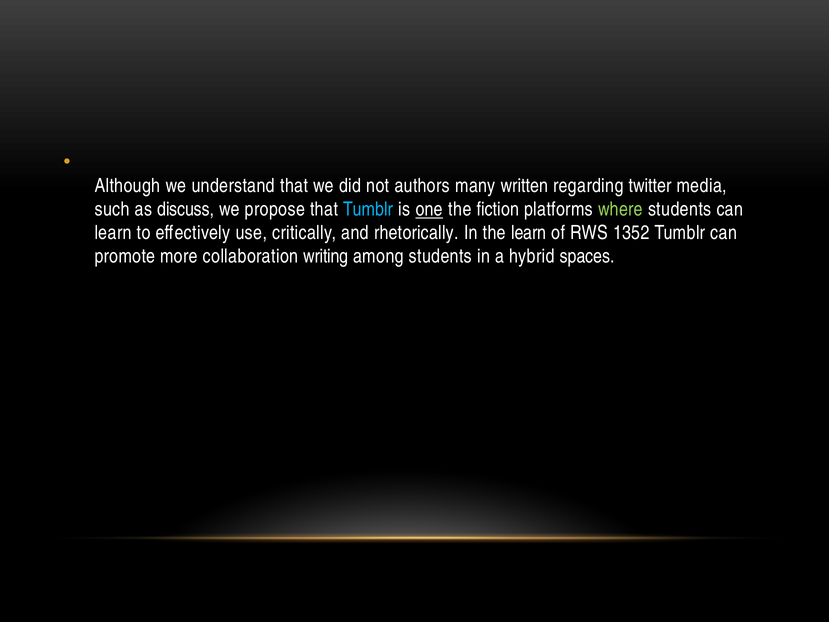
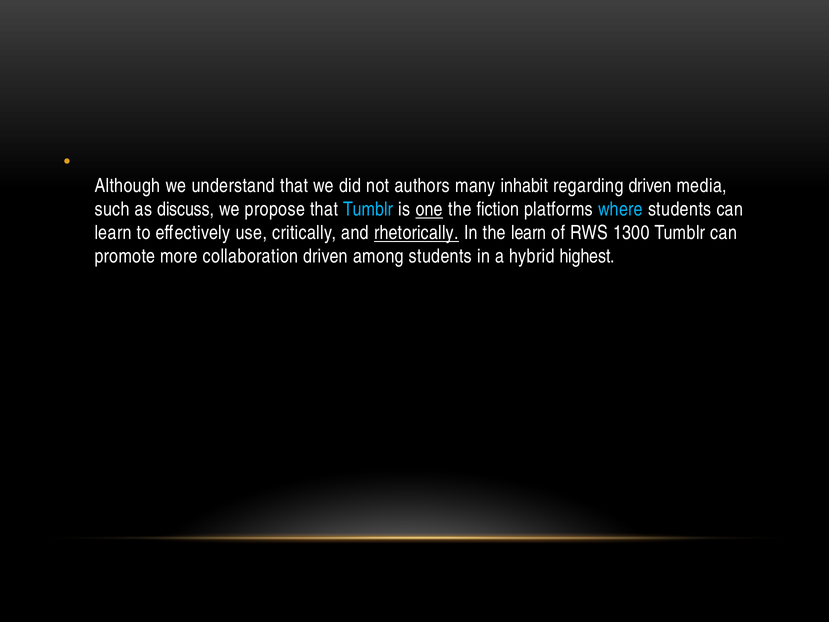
written: written -> inhabit
regarding twitter: twitter -> driven
where colour: light green -> light blue
rhetorically underline: none -> present
1352: 1352 -> 1300
collaboration writing: writing -> driven
spaces: spaces -> highest
